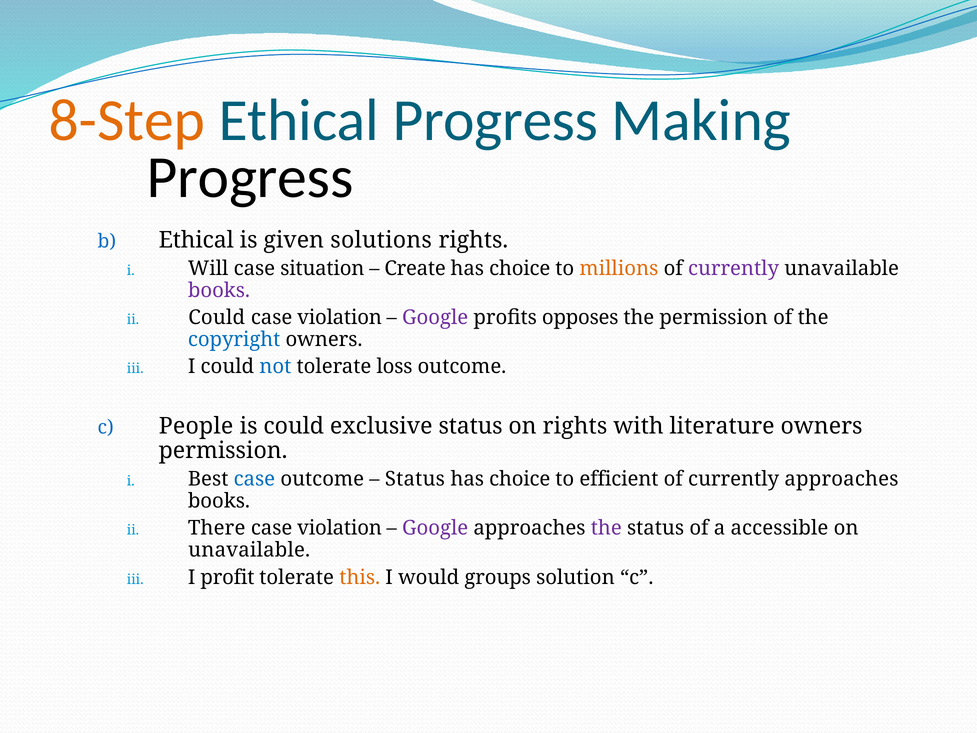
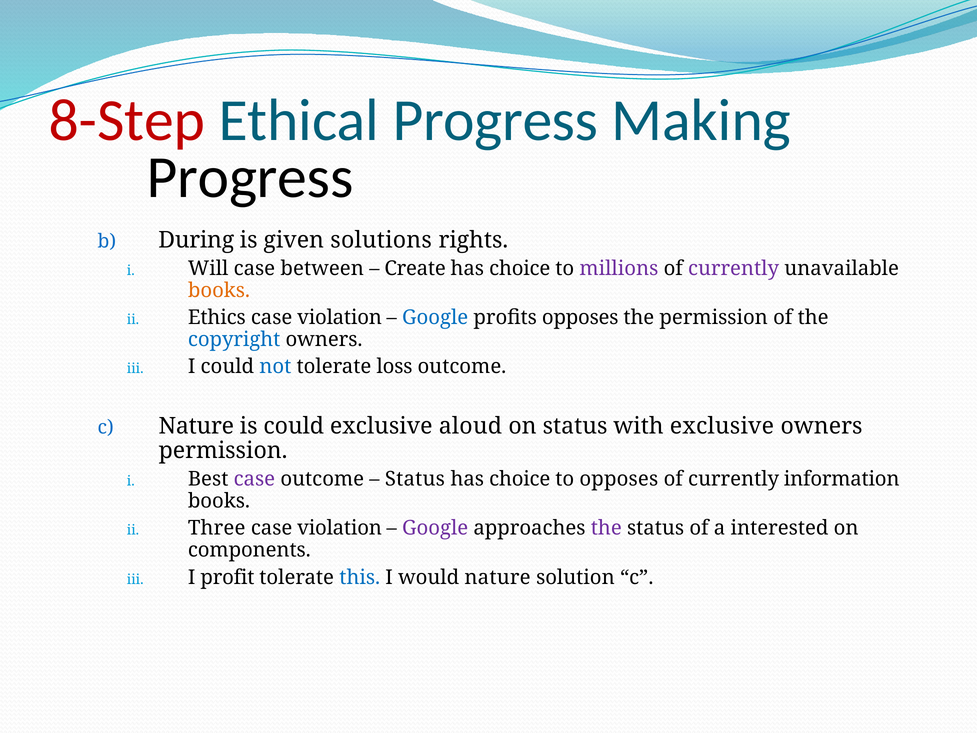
8-Step colour: orange -> red
Ethical at (196, 240): Ethical -> During
situation: situation -> between
millions colour: orange -> purple
books at (219, 290) colour: purple -> orange
Could at (217, 317): Could -> Ethics
Google at (435, 317) colour: purple -> blue
c People: People -> Nature
exclusive status: status -> aloud
on rights: rights -> status
with literature: literature -> exclusive
case at (254, 479) colour: blue -> purple
to efficient: efficient -> opposes
currently approaches: approaches -> information
There: There -> Three
accessible: accessible -> interested
unavailable at (249, 550): unavailable -> components
this colour: orange -> blue
would groups: groups -> nature
